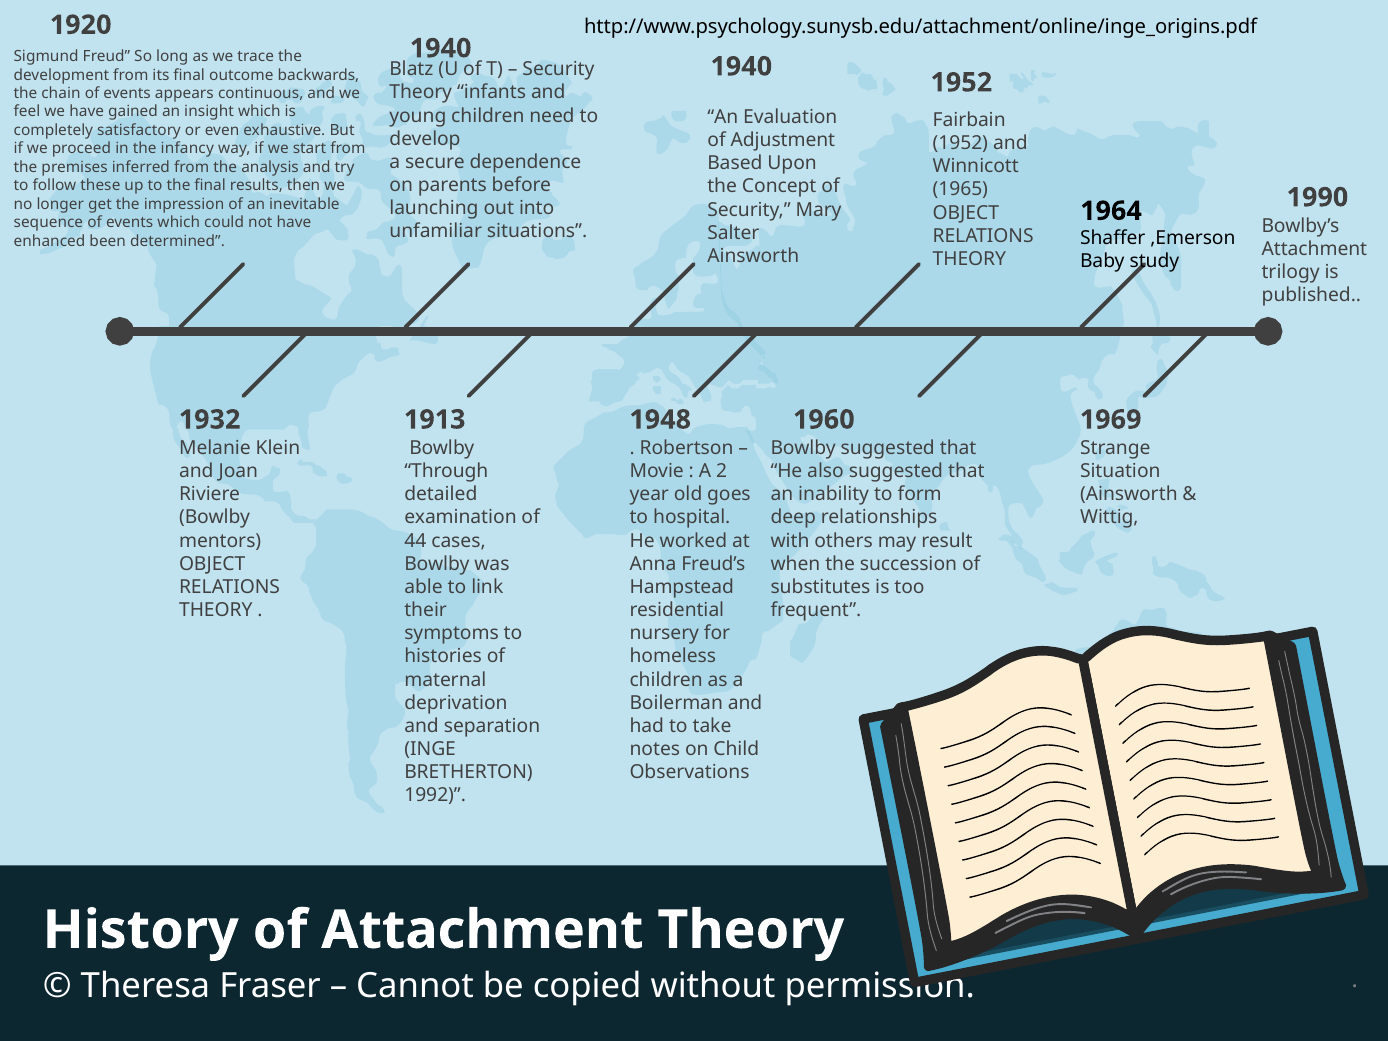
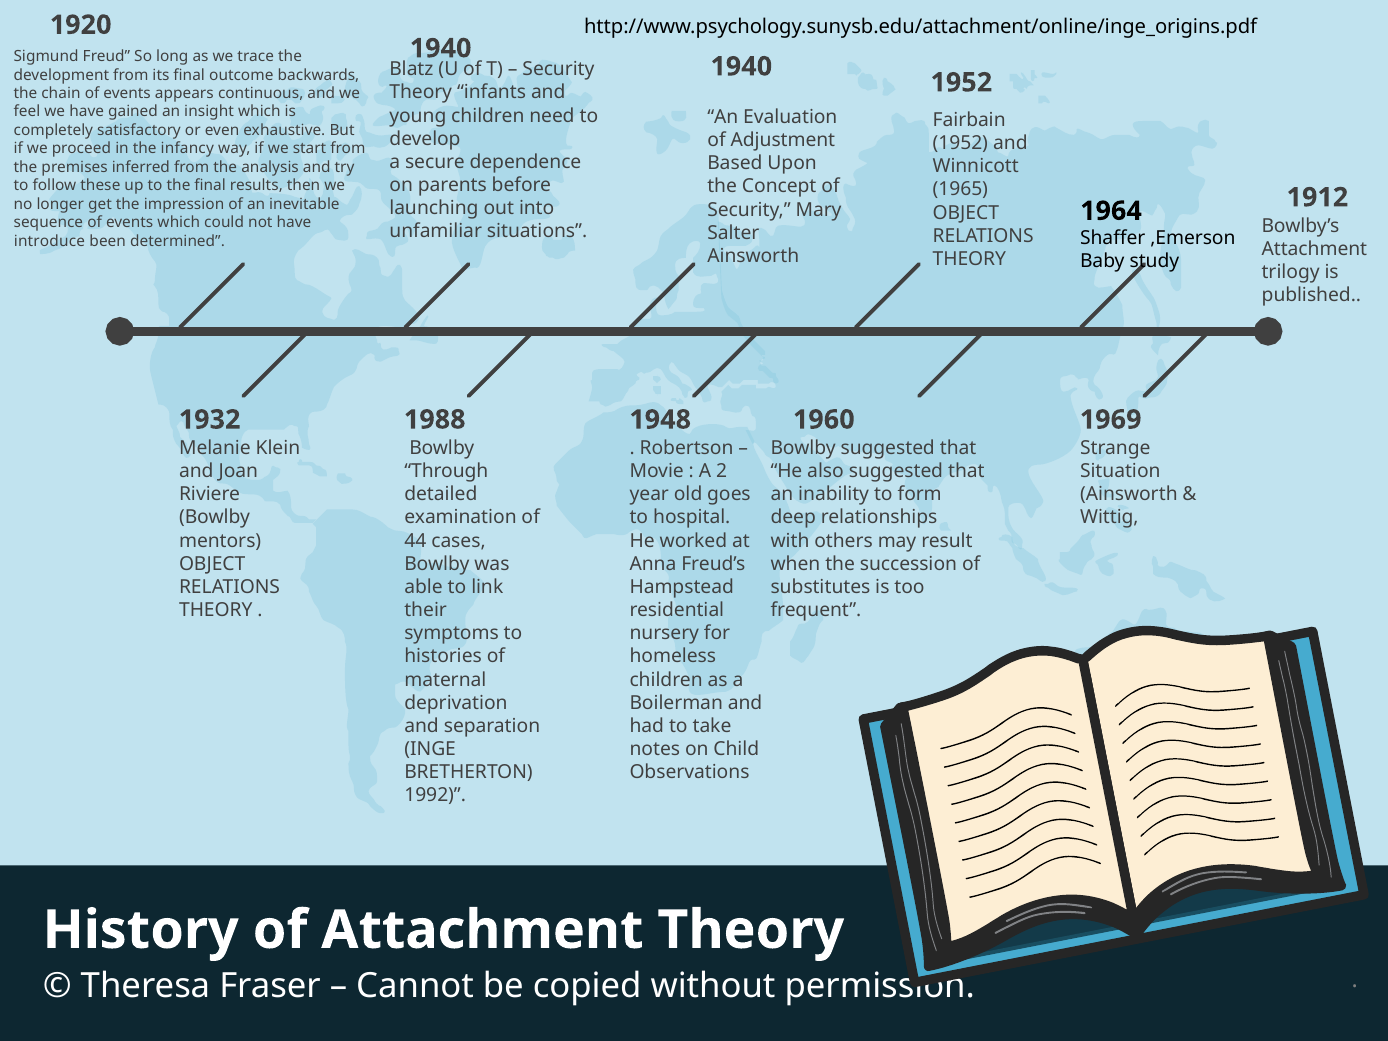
1990: 1990 -> 1912
enhanced: enhanced -> introduce
1913: 1913 -> 1988
